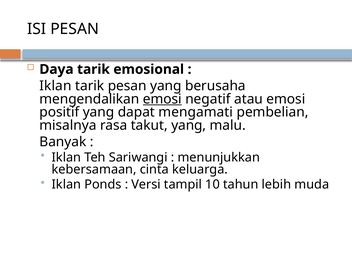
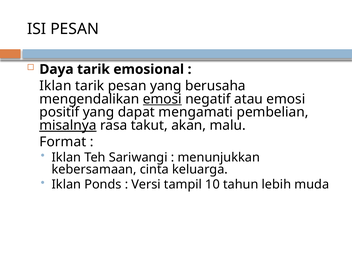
misalnya underline: none -> present
takut yang: yang -> akan
Banyak: Banyak -> Format
